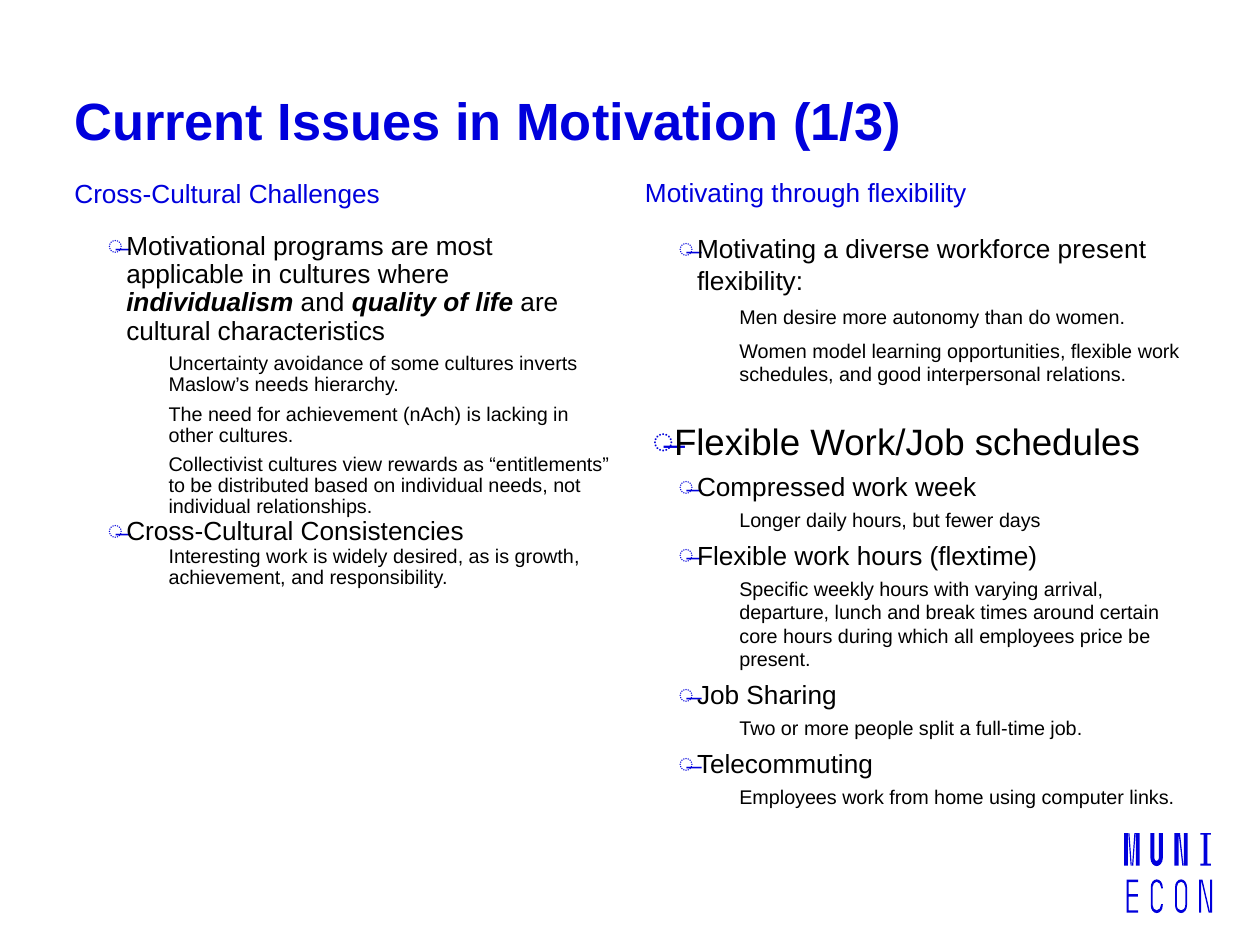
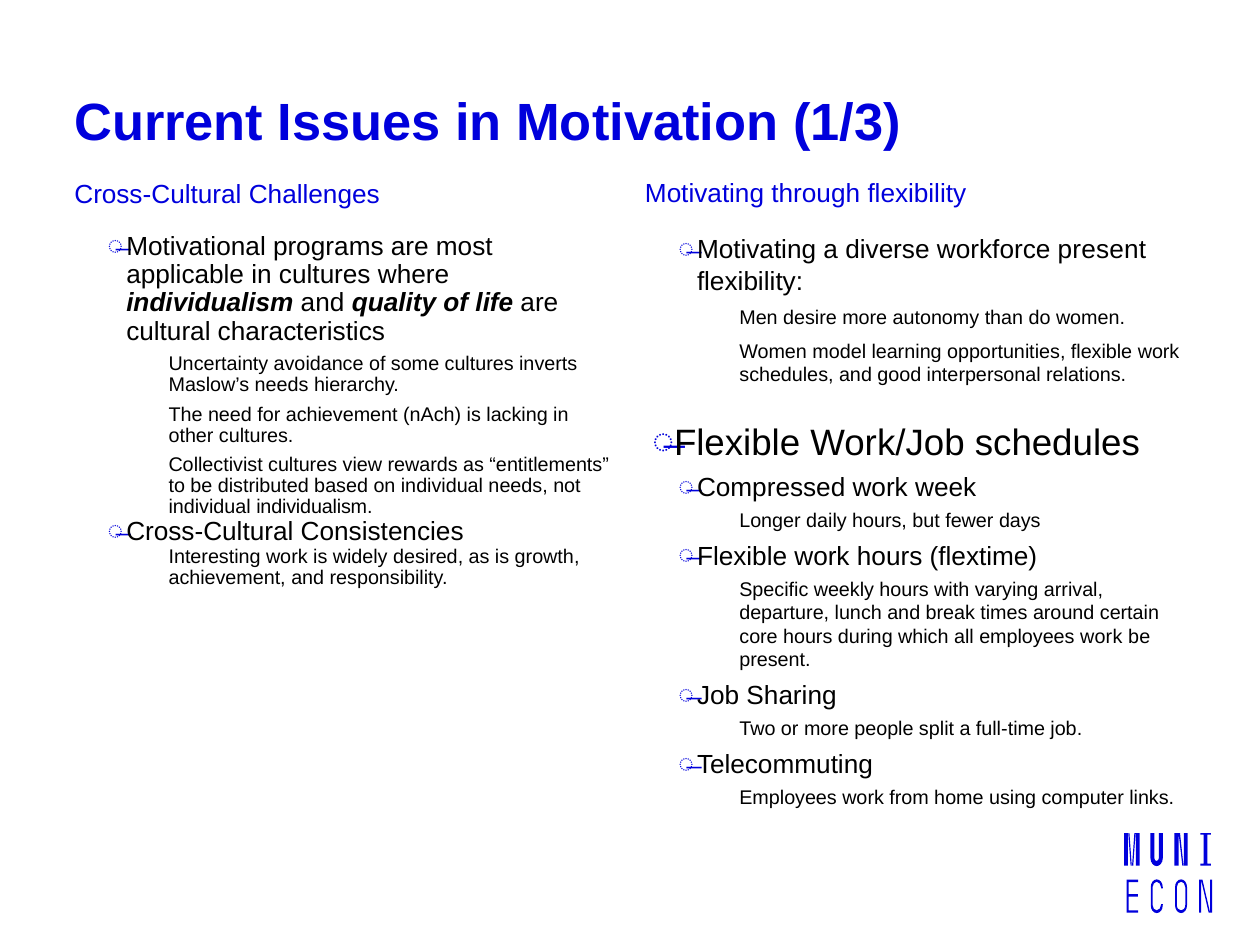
individual relationships: relationships -> individualism
all employees price: price -> work
